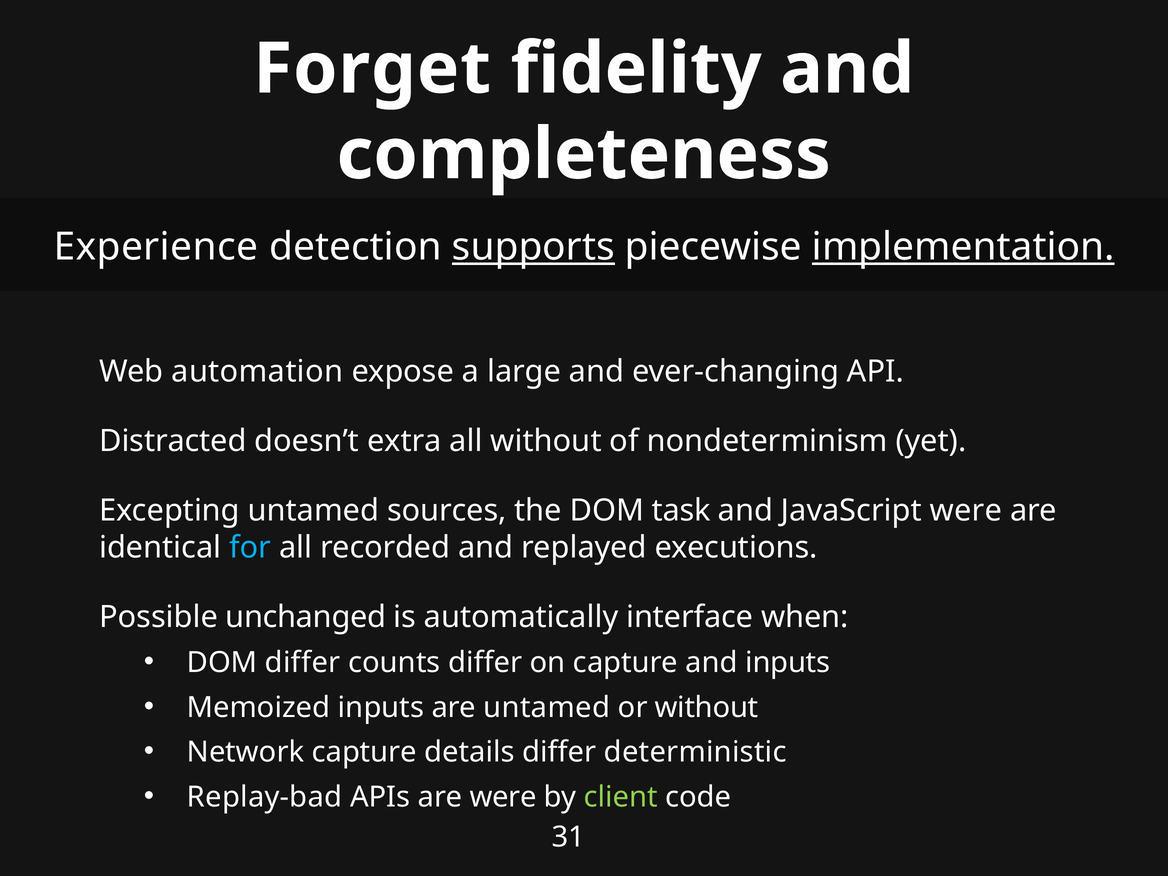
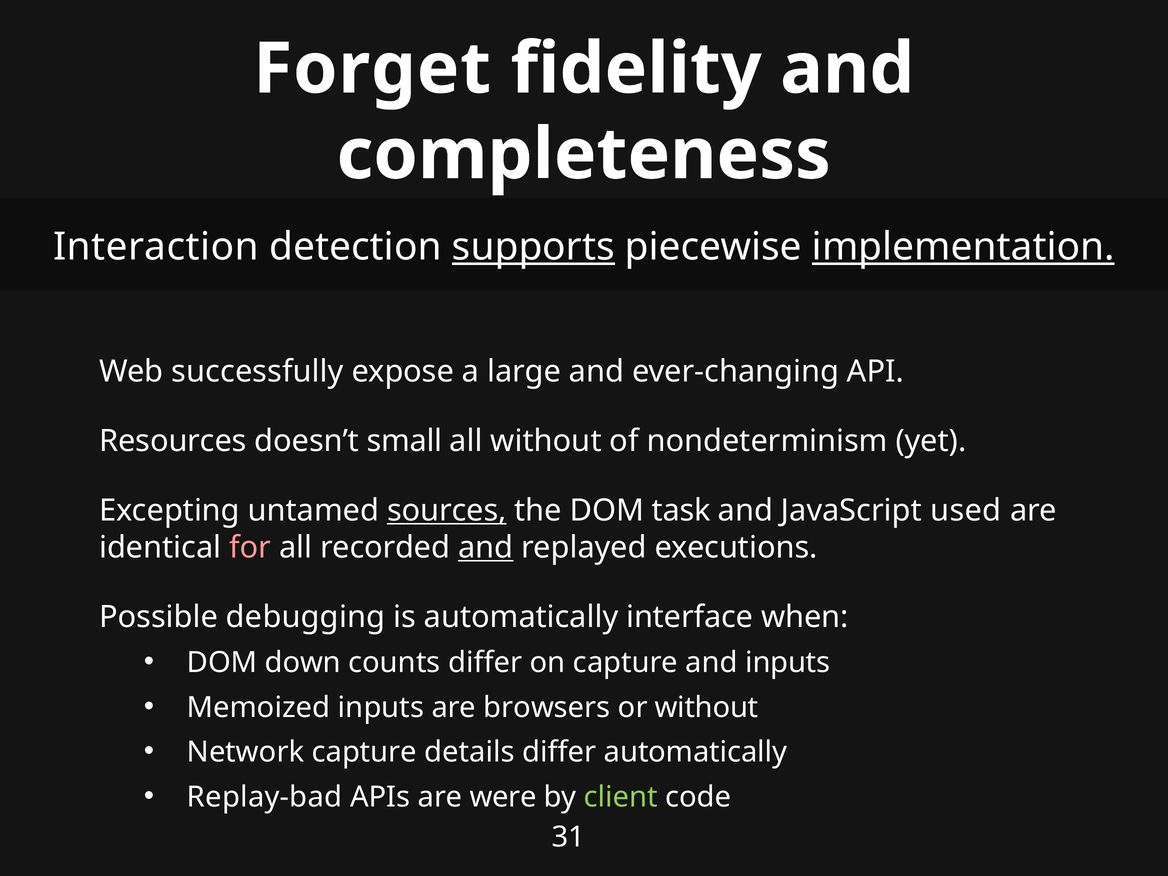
Experience: Experience -> Interaction
automation: automation -> successfully
Distracted: Distracted -> Resources
extra: extra -> small
sources underline: none -> present
JavaScript were: were -> used
for colour: light blue -> pink
and at (486, 548) underline: none -> present
unchanged: unchanged -> debugging
DOM differ: differ -> down
are untamed: untamed -> browsers
differ deterministic: deterministic -> automatically
